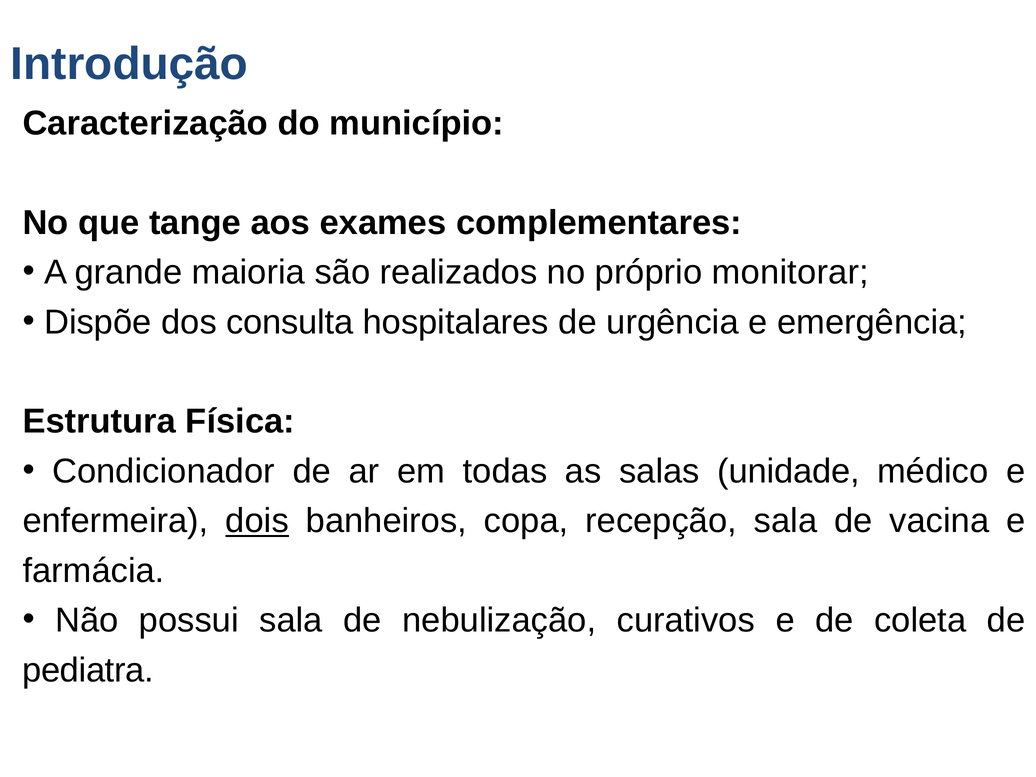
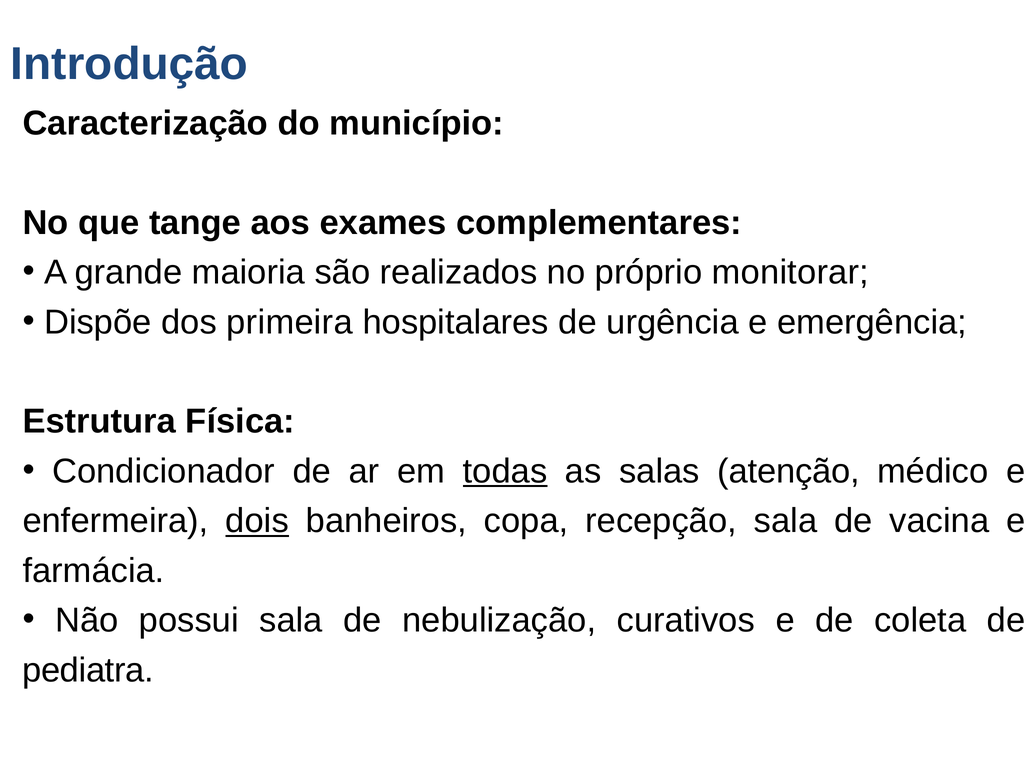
consulta: consulta -> primeira
todas underline: none -> present
unidade: unidade -> atenção
